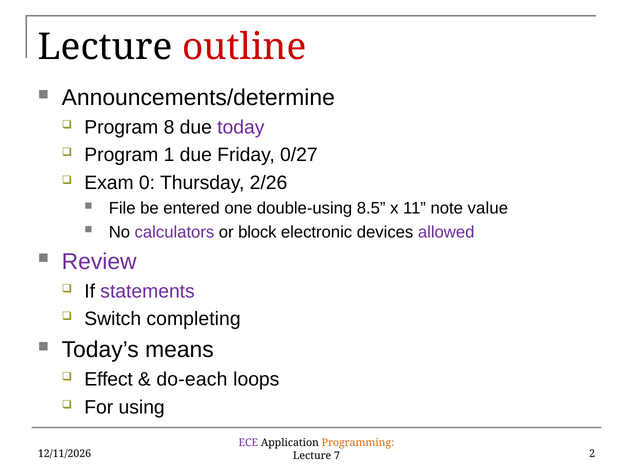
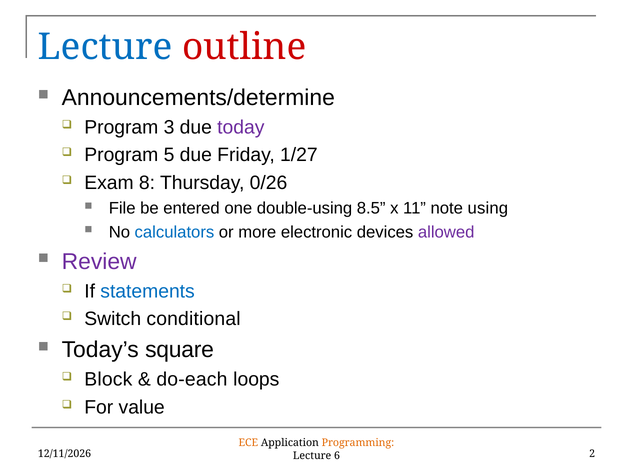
Lecture at (105, 47) colour: black -> blue
8: 8 -> 3
1: 1 -> 5
0/27: 0/27 -> 1/27
0: 0 -> 8
2/26: 2/26 -> 0/26
value: value -> using
calculators colour: purple -> blue
block: block -> more
statements colour: purple -> blue
completing: completing -> conditional
means: means -> square
Effect: Effect -> Block
using: using -> value
ECE colour: purple -> orange
7: 7 -> 6
